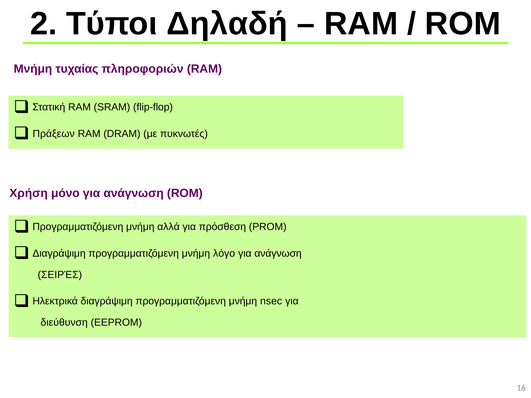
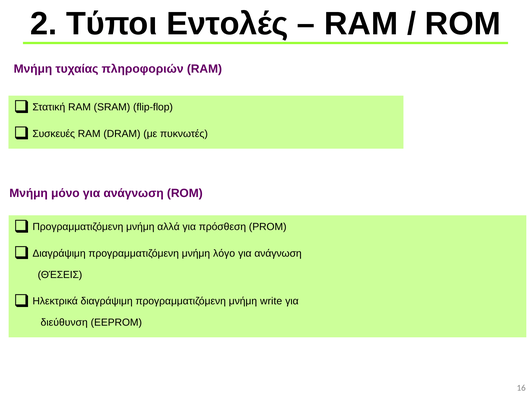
Δηλαδή: Δηλαδή -> Εντολές
Πράξεων: Πράξεων -> Συσκευές
Χρήση: Χρήση -> Mνήμη
ΣΕΙΡΈΣ: ΣΕΙΡΈΣ -> ΘΈΣΕΙΣ
nsec: nsec -> write
